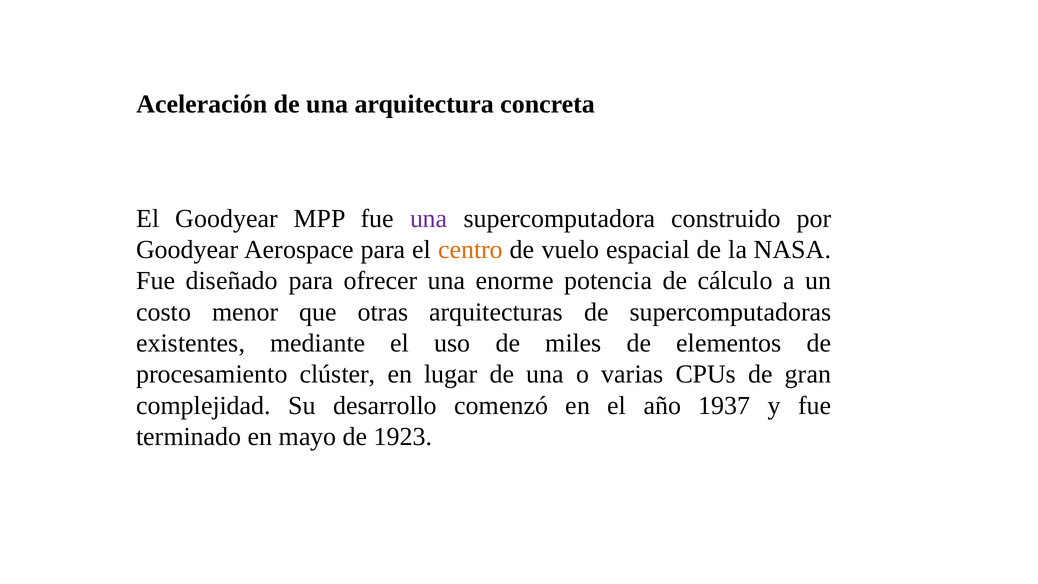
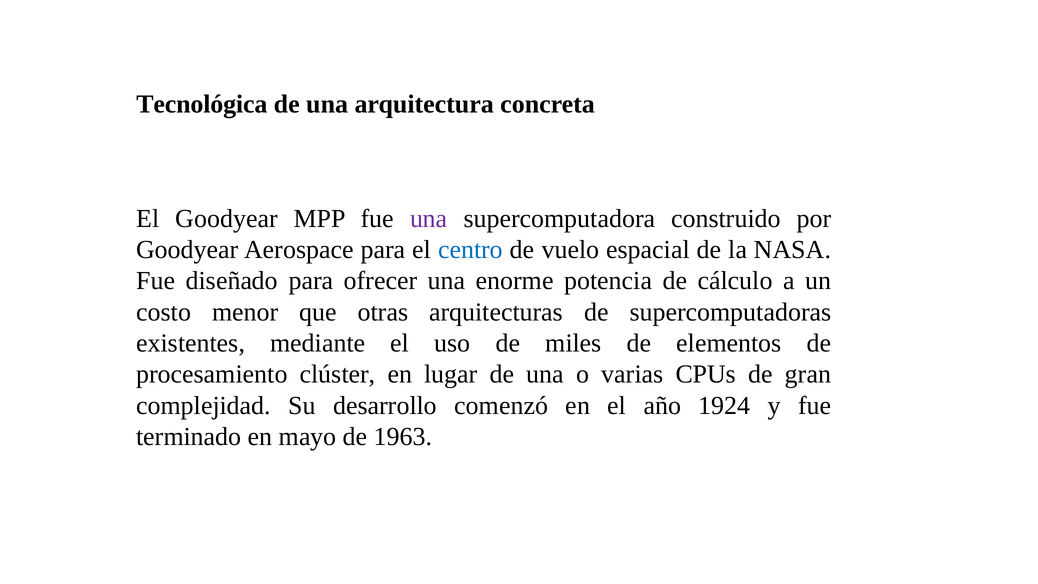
Aceleración: Aceleración -> Tecnológica
centro colour: orange -> blue
1937: 1937 -> 1924
1923: 1923 -> 1963
